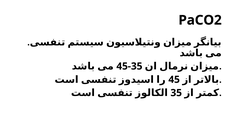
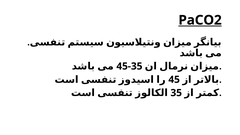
PaCO2 underline: none -> present
